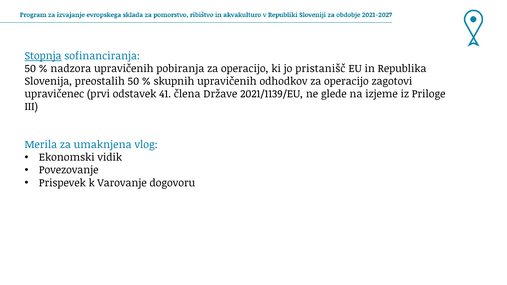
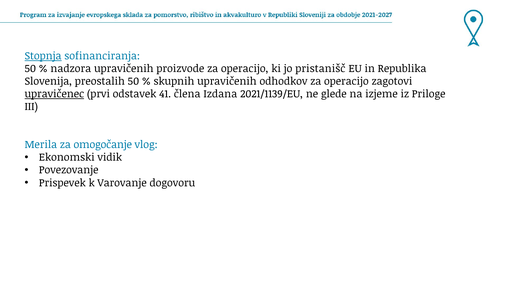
pobiranja: pobiranja -> proizvode
upravičenec underline: none -> present
Države: Države -> Izdana
umaknjena: umaknjena -> omogočanje
